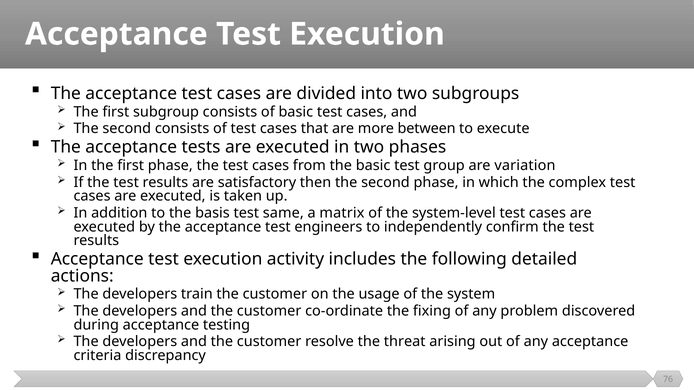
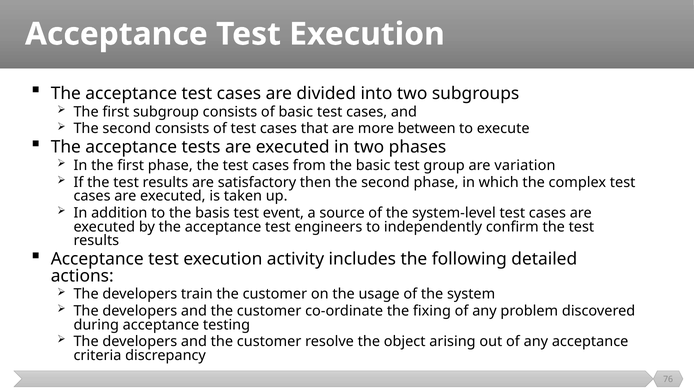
same: same -> event
matrix: matrix -> source
threat: threat -> object
